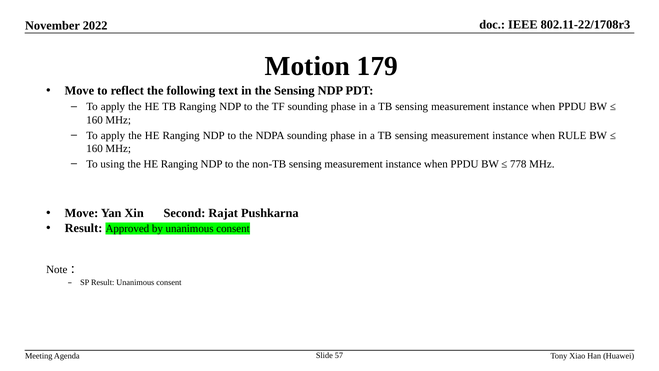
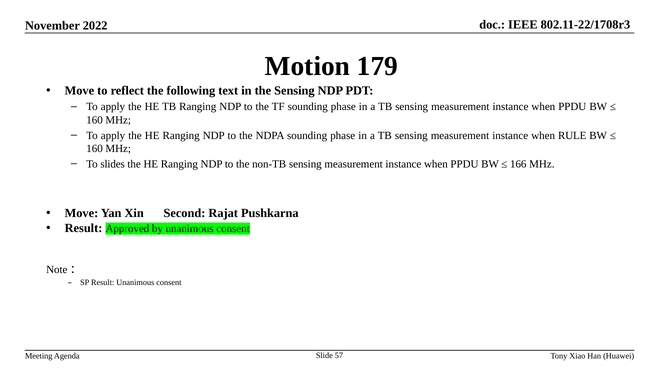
using: using -> slides
778: 778 -> 166
